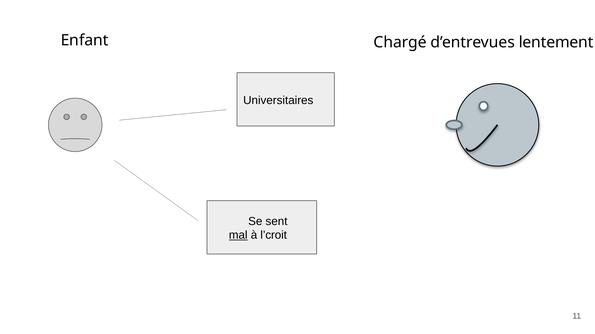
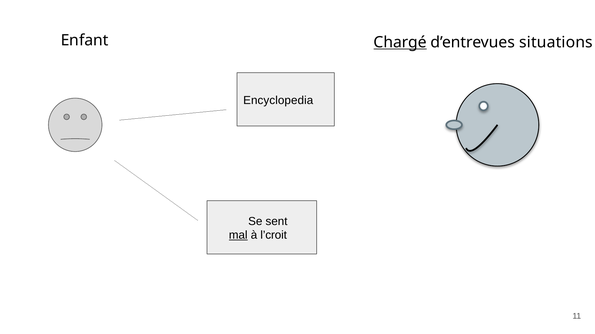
Chargé underline: none -> present
lentement: lentement -> situations
Universitaires: Universitaires -> Encyclopedia
